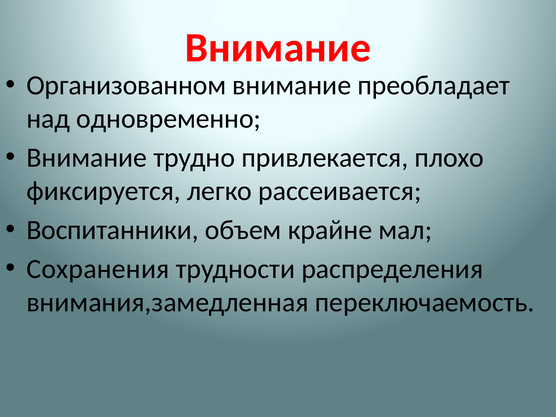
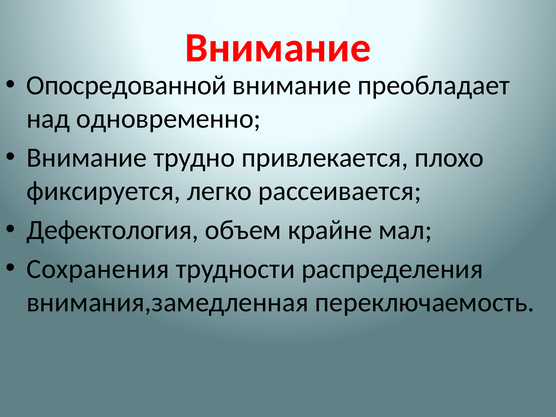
Организованном: Организованном -> Опосредованной
Воспитанники: Воспитанники -> Дефектология
